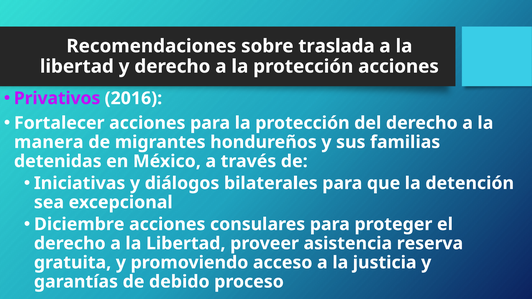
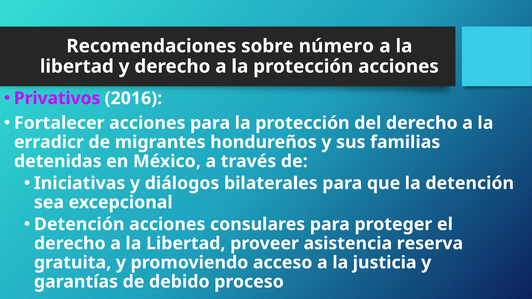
traslada: traslada -> número
manera: manera -> erradicr
Diciembre at (79, 224): Diciembre -> Detención
